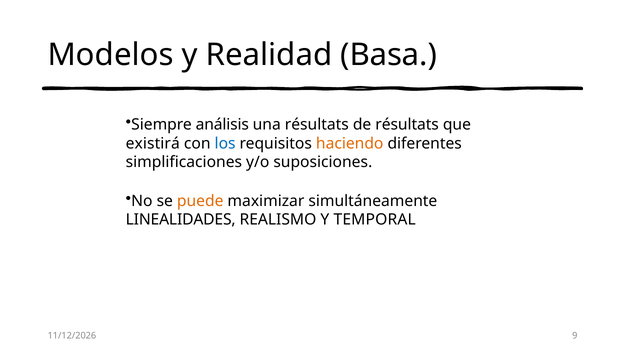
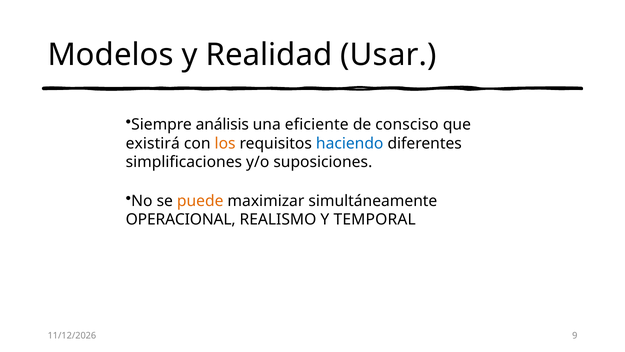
Basa: Basa -> Usar
una résultats: résultats -> eficiente
de résultats: résultats -> consciso
los colour: blue -> orange
haciendo colour: orange -> blue
LINEALIDADES: LINEALIDADES -> OPERACIONAL
